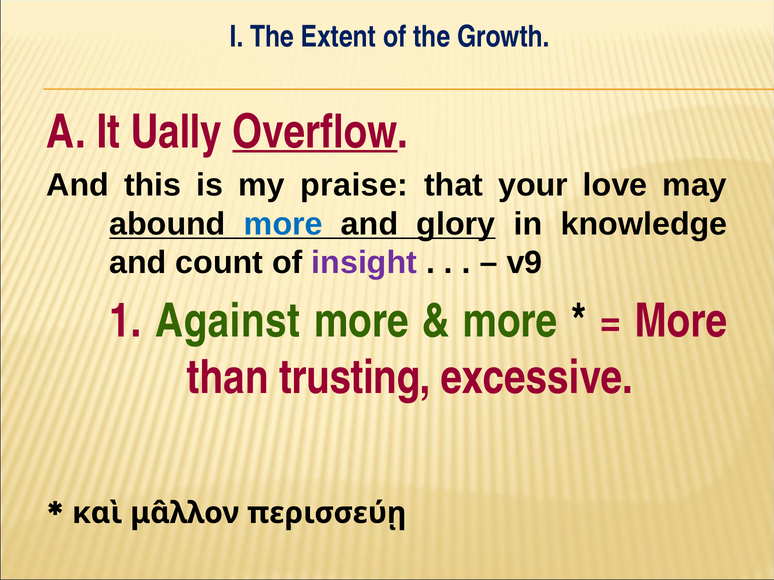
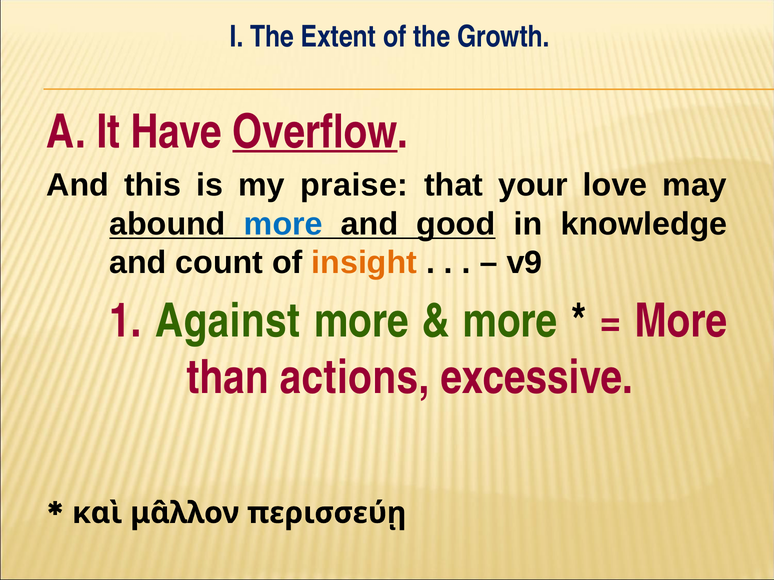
Ually: Ually -> Have
glory: glory -> good
insight colour: purple -> orange
trusting: trusting -> actions
